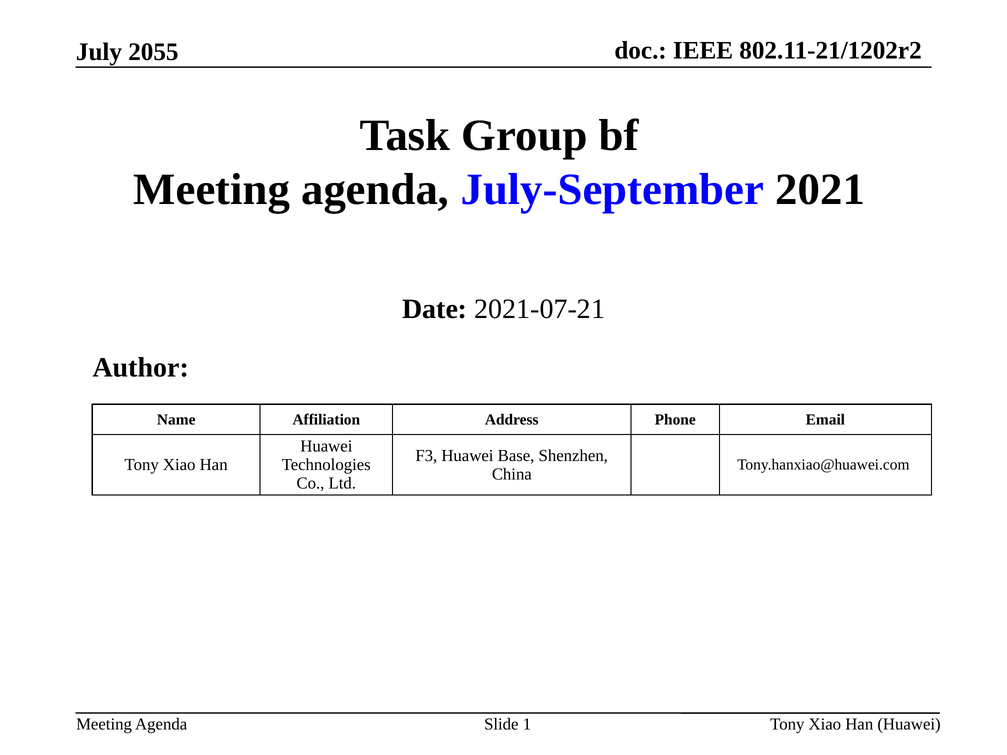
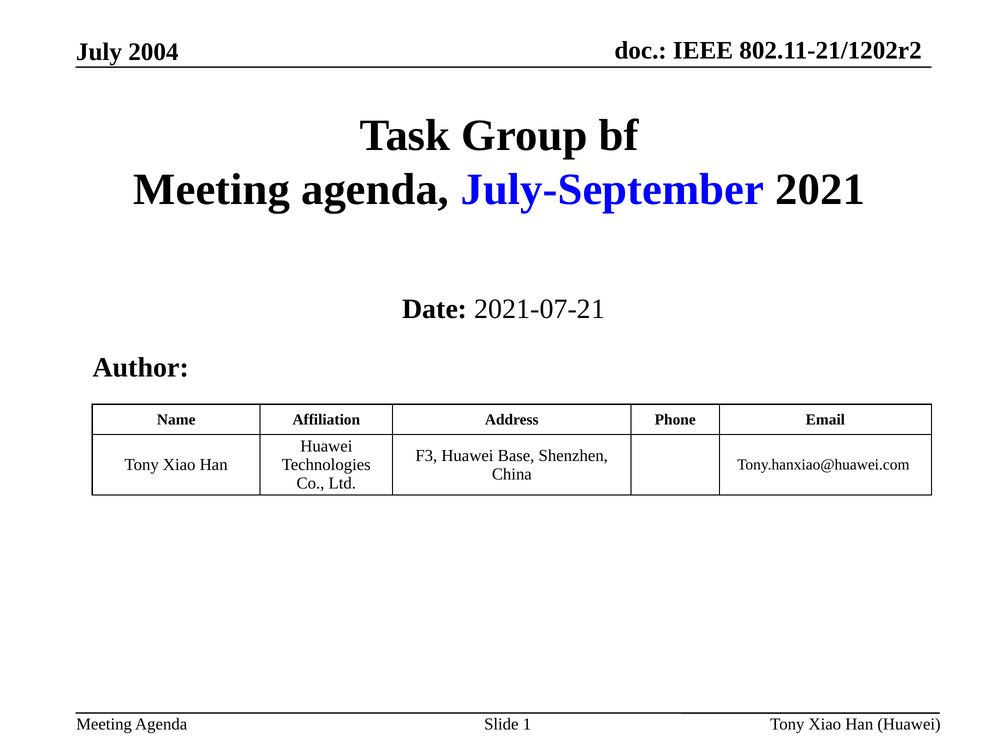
2055: 2055 -> 2004
